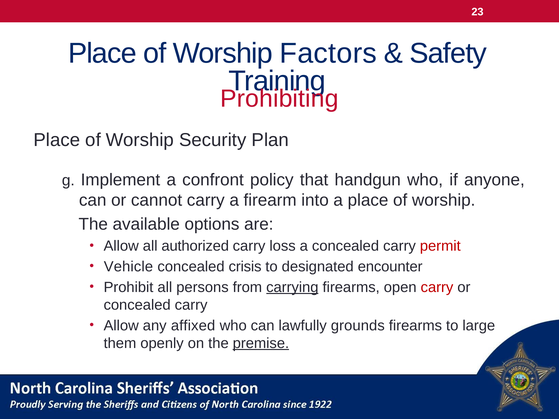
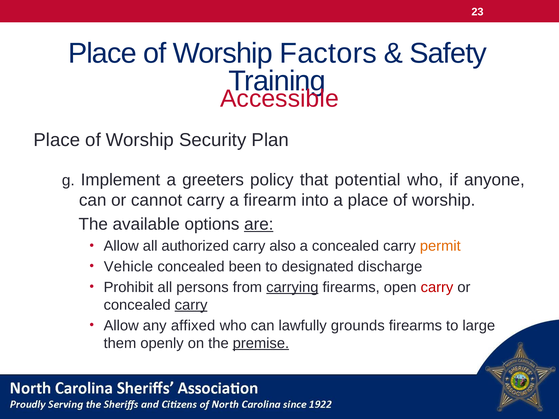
Prohibiting: Prohibiting -> Accessible
confront: confront -> greeters
handgun: handgun -> potential
are underline: none -> present
loss: loss -> also
permit colour: red -> orange
crisis: crisis -> been
encounter: encounter -> discharge
carry at (191, 305) underline: none -> present
